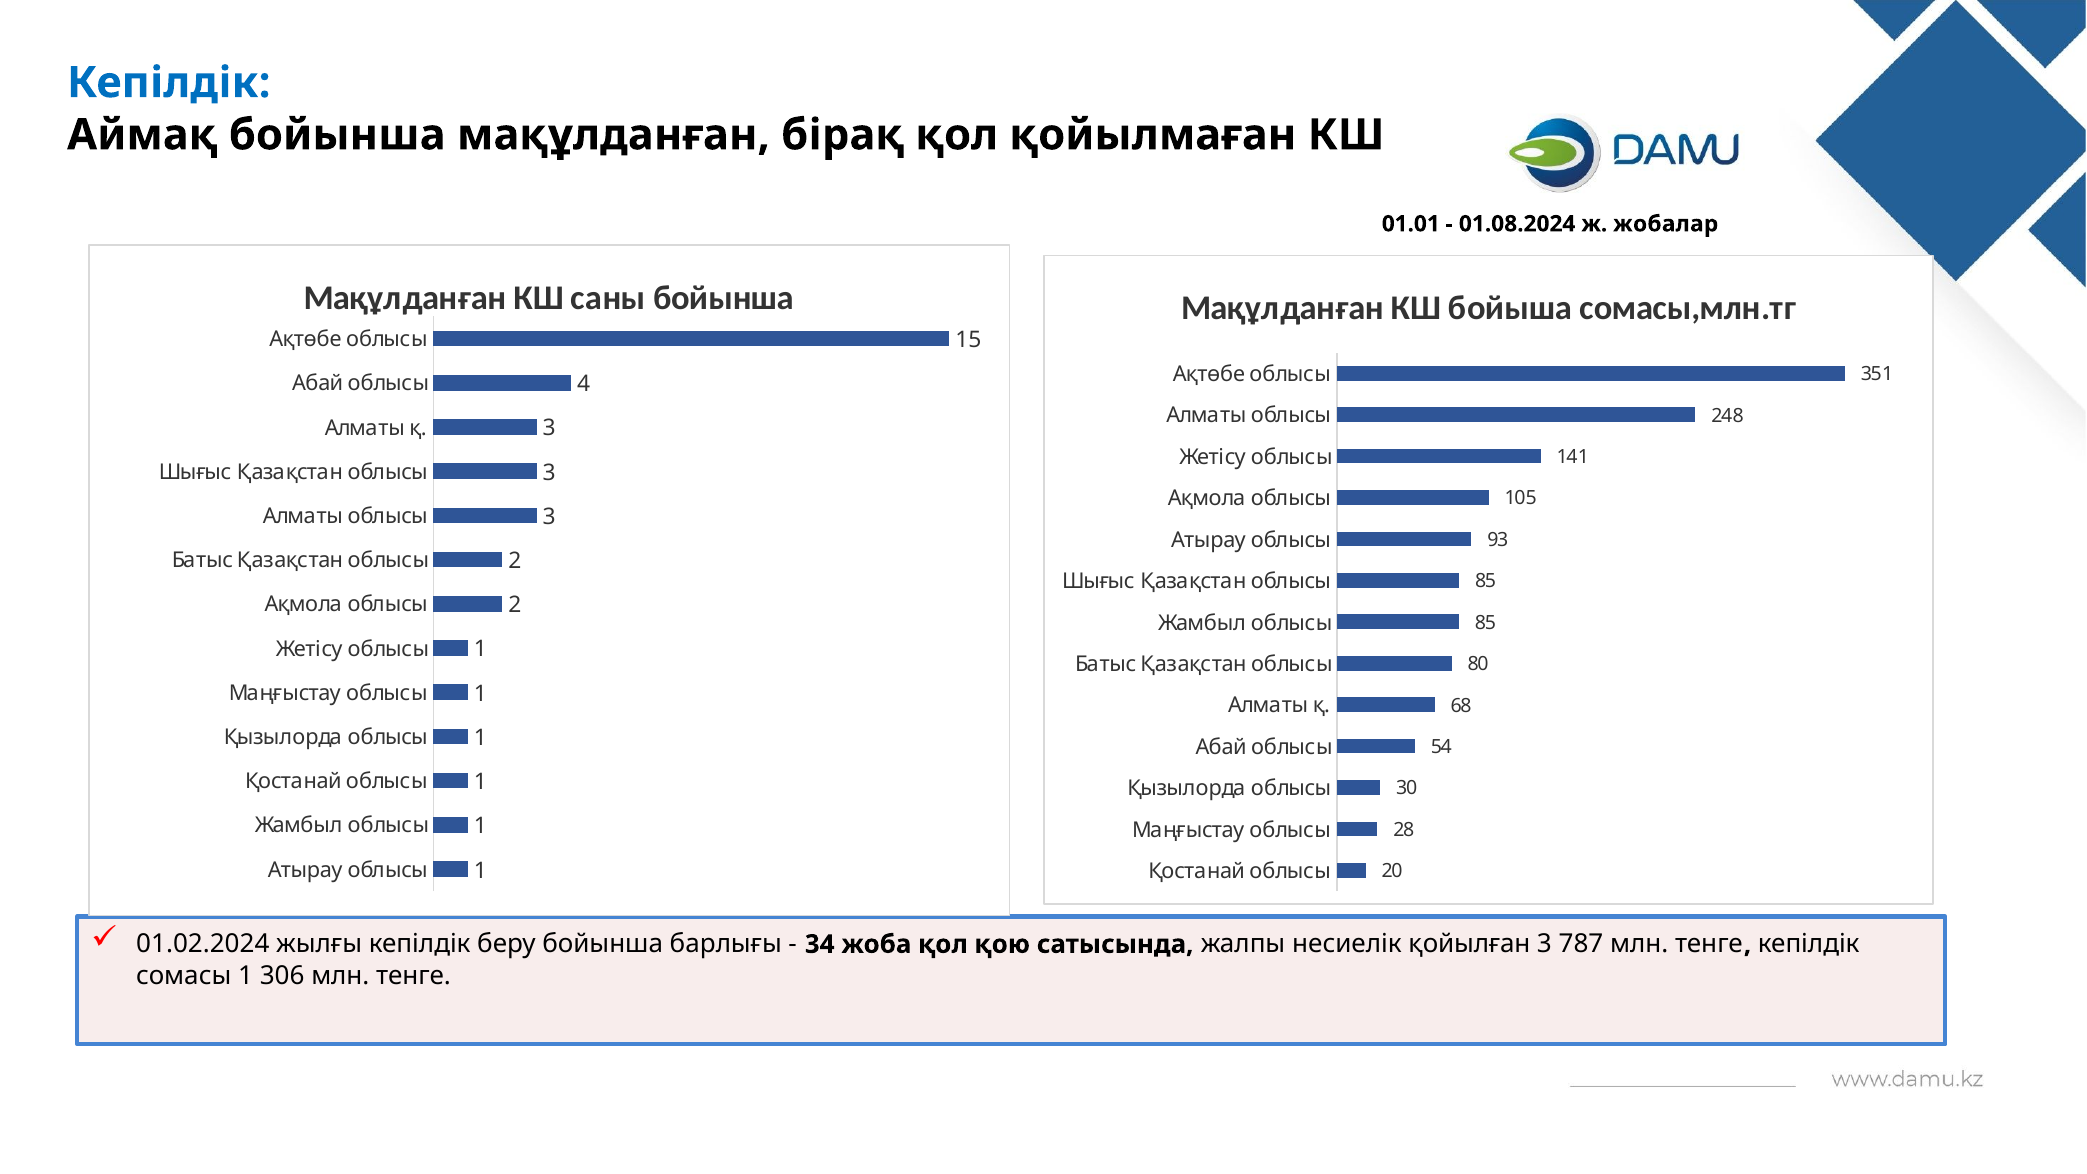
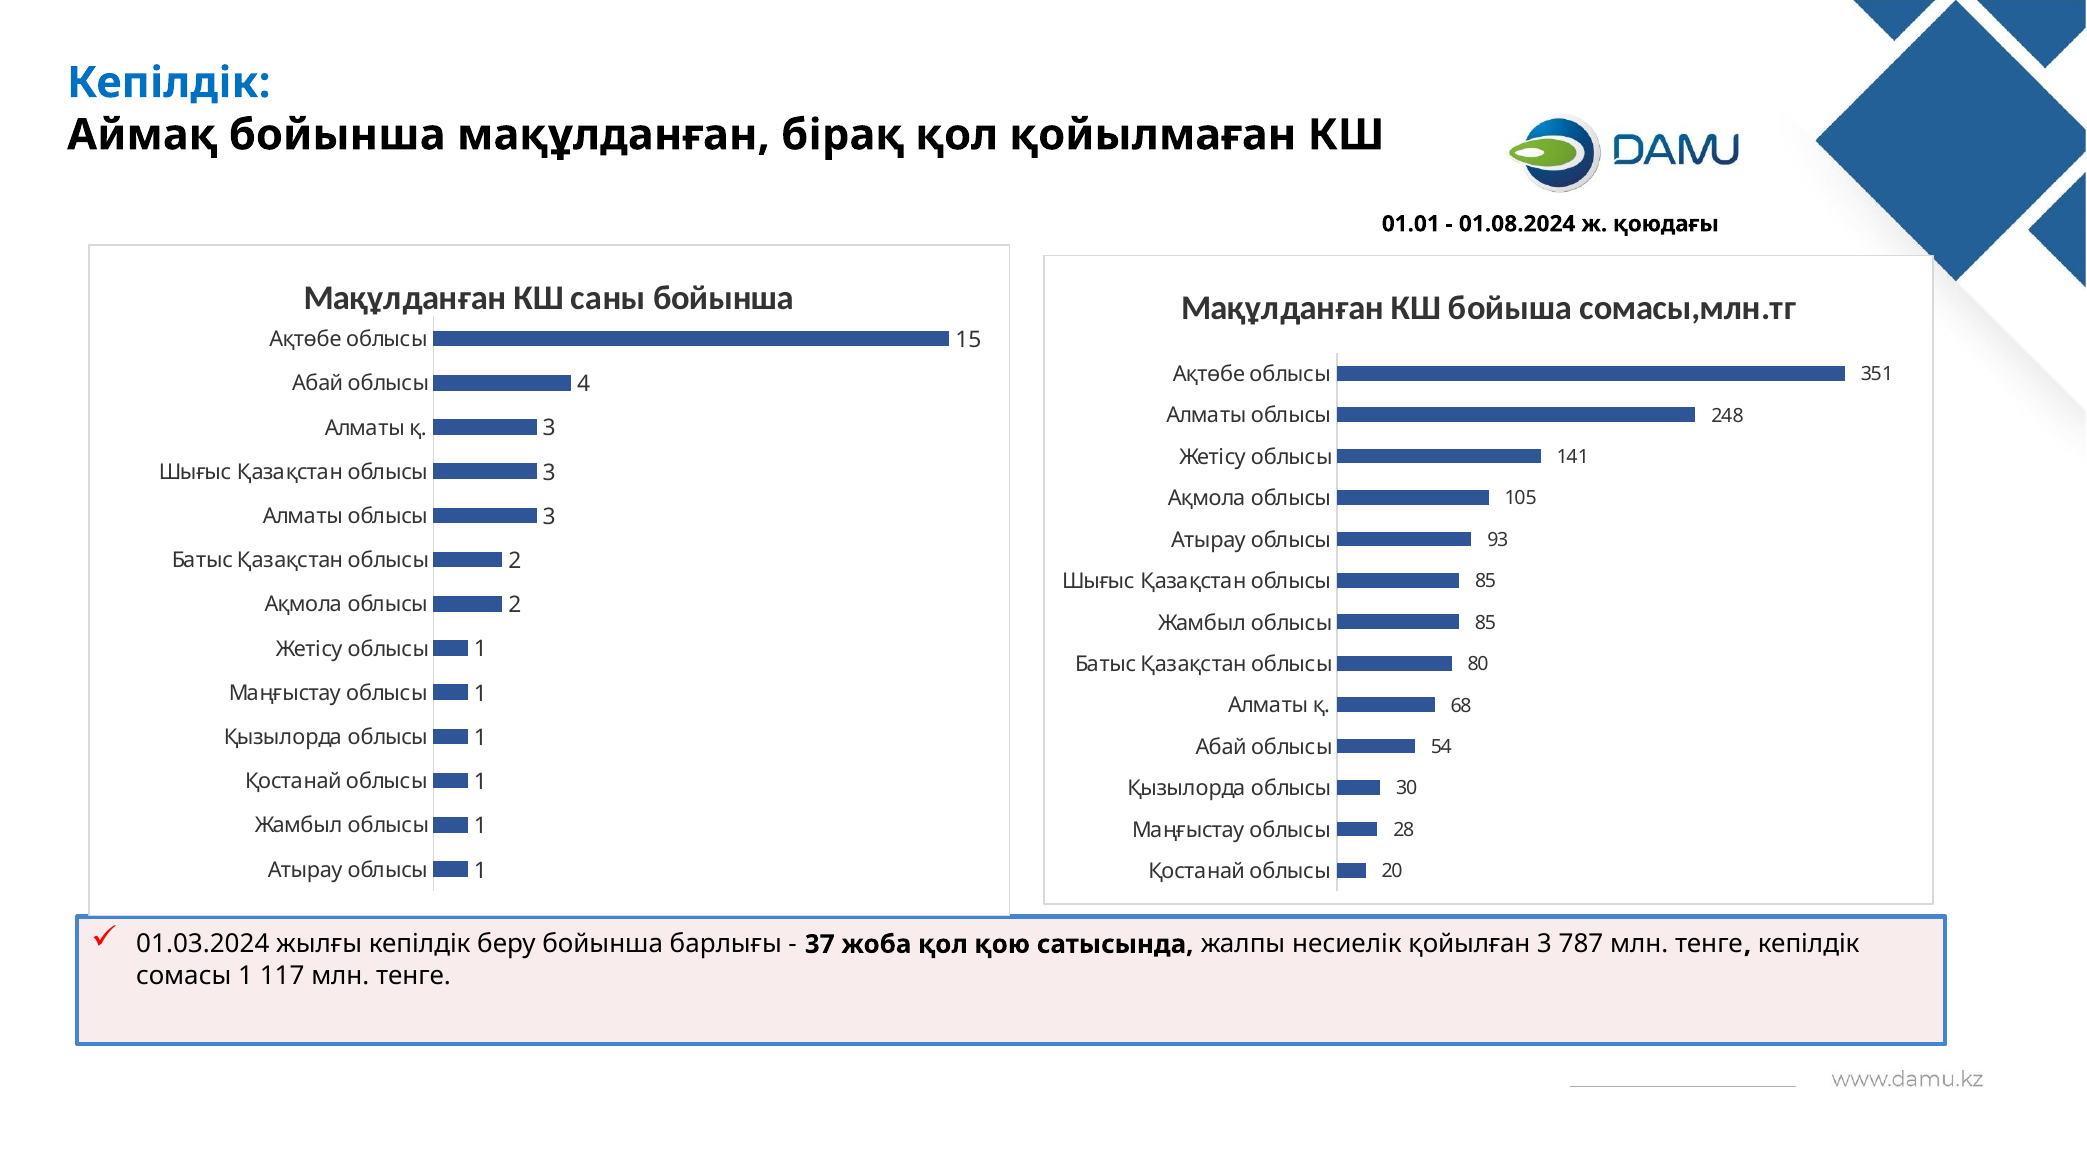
жобалар: жобалар -> қоюдағы
01.02.2024: 01.02.2024 -> 01.03.2024
34: 34 -> 37
306: 306 -> 117
